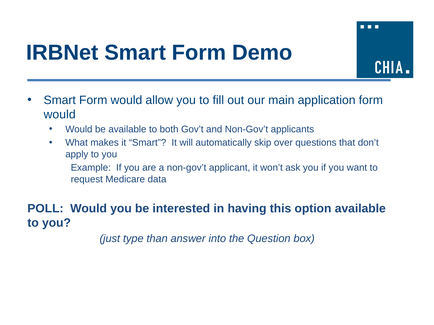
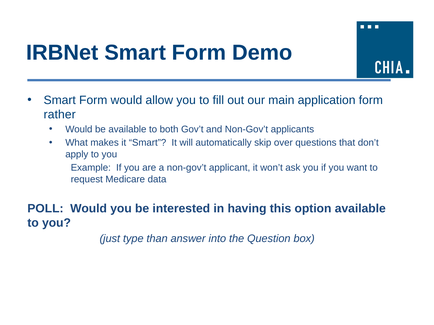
would at (60, 115): would -> rather
